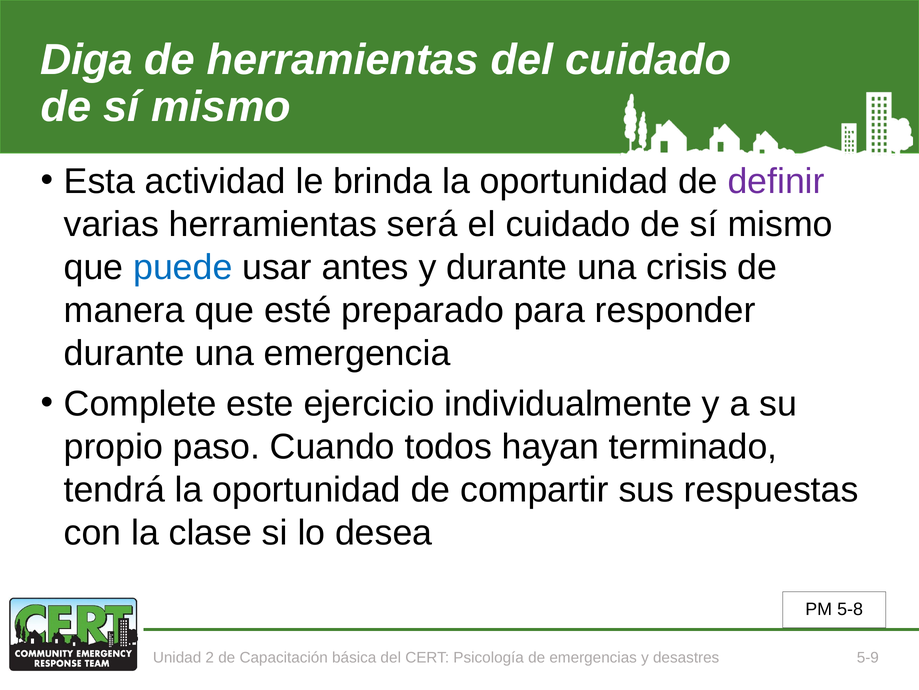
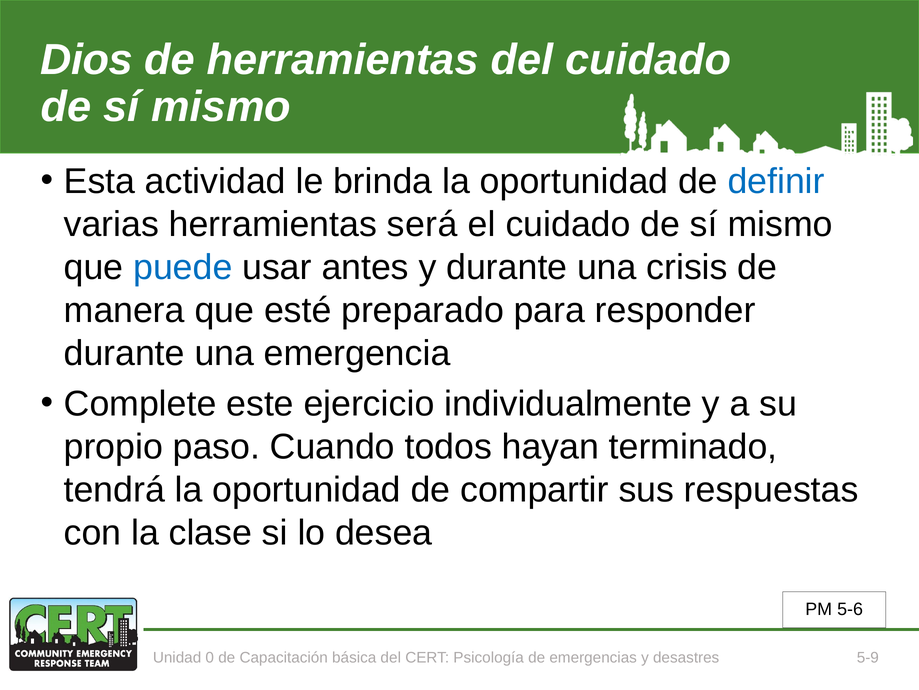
Diga: Diga -> Dios
definir colour: purple -> blue
5-8: 5-8 -> 5-6
2: 2 -> 0
